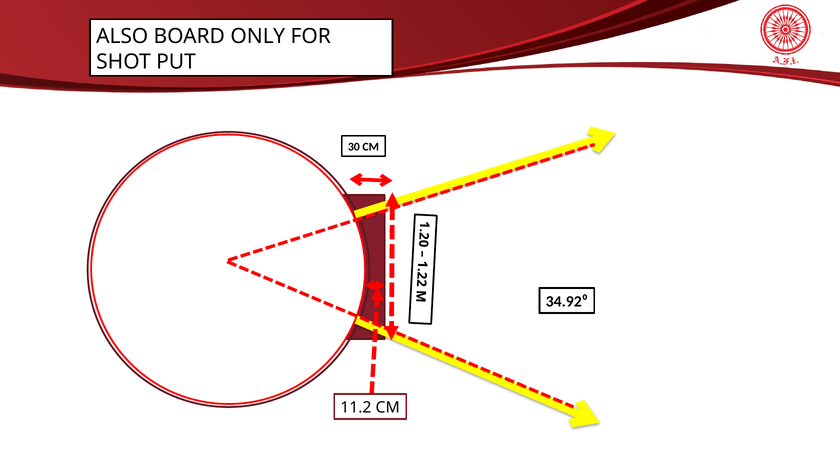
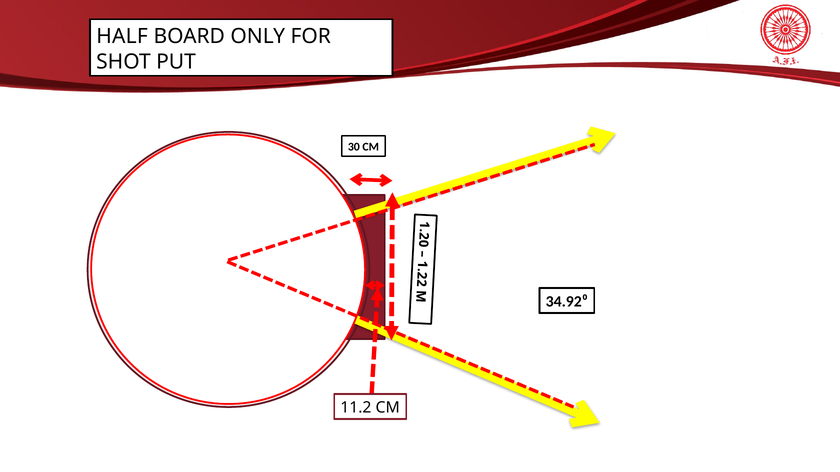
ALSO: ALSO -> HALF
